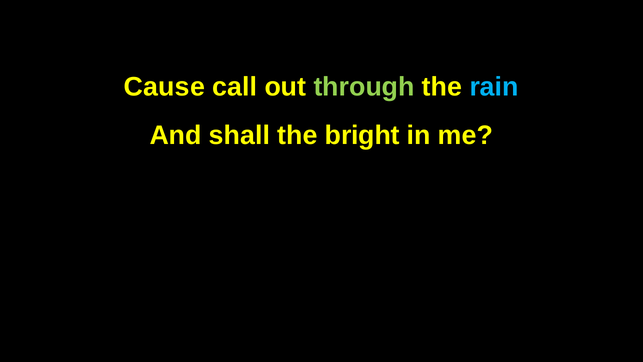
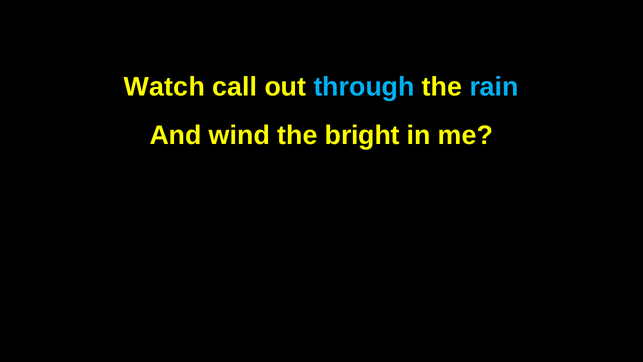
Cause: Cause -> Watch
through colour: light green -> light blue
shall: shall -> wind
